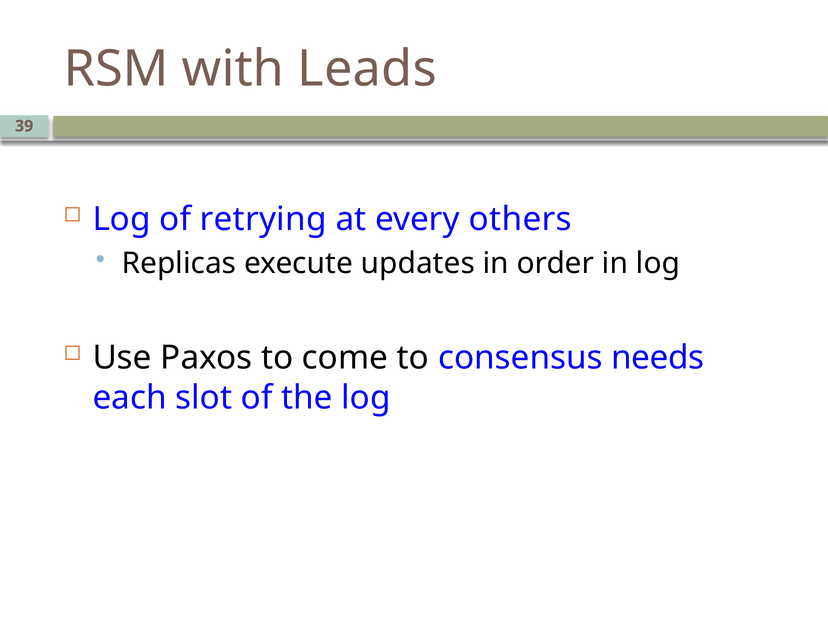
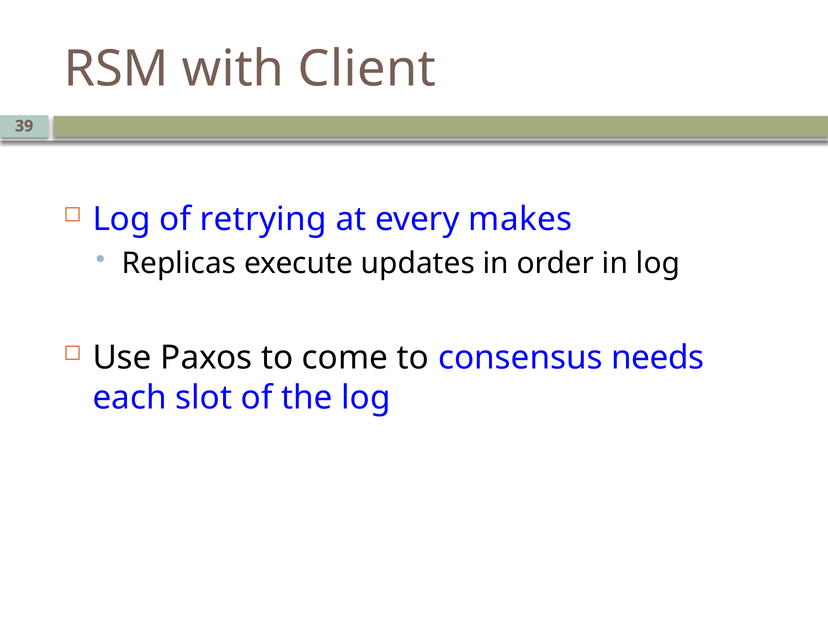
Leads: Leads -> Client
others: others -> makes
